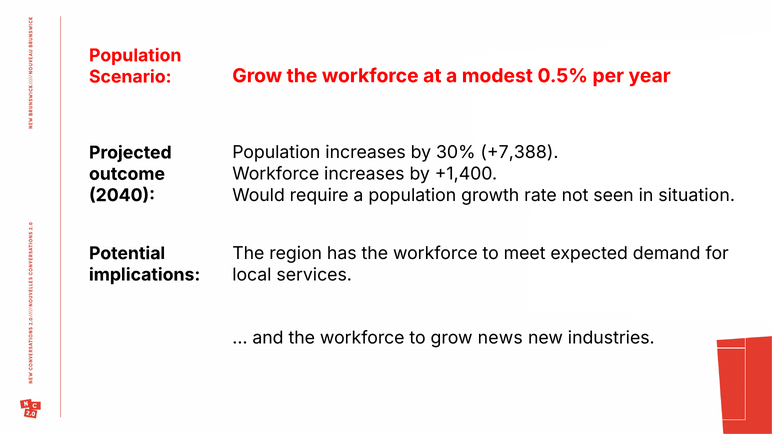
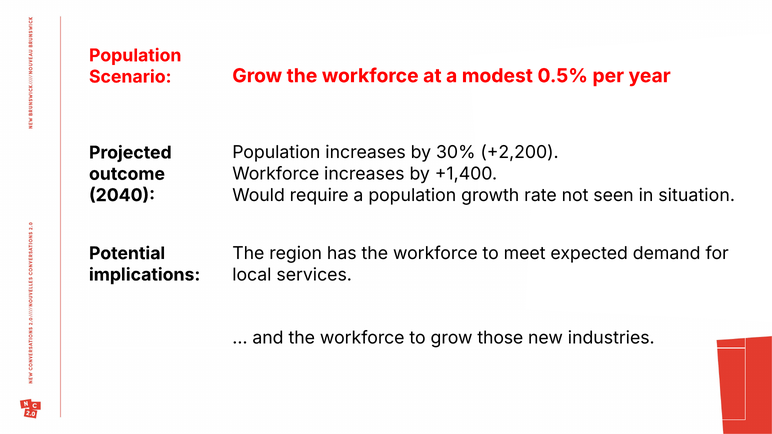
+7,388: +7,388 -> +2,200
news: news -> those
